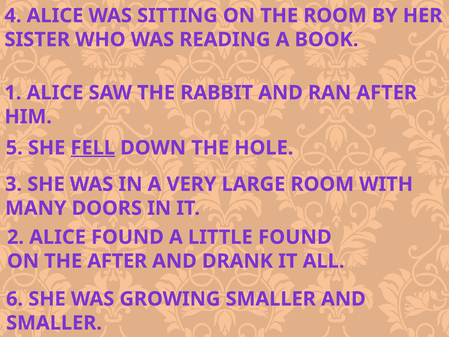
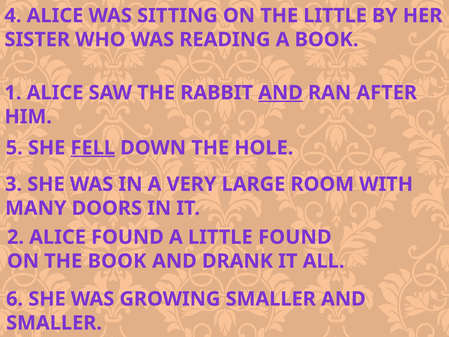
THE ROOM: ROOM -> LITTLE
AND at (281, 93) underline: none -> present
THE AFTER: AFTER -> BOOK
